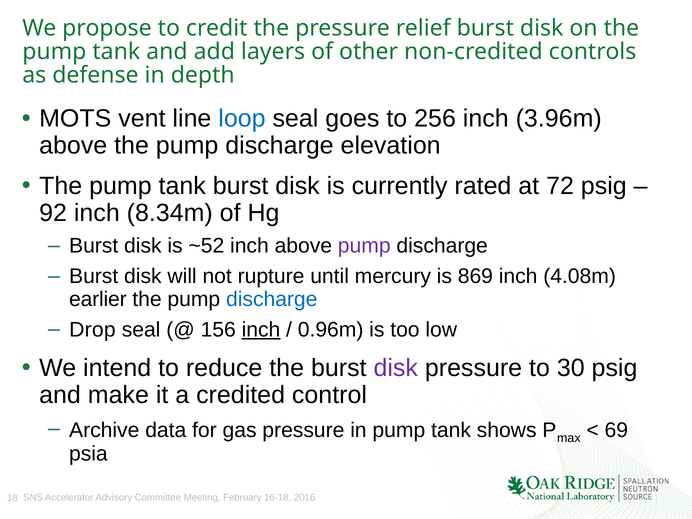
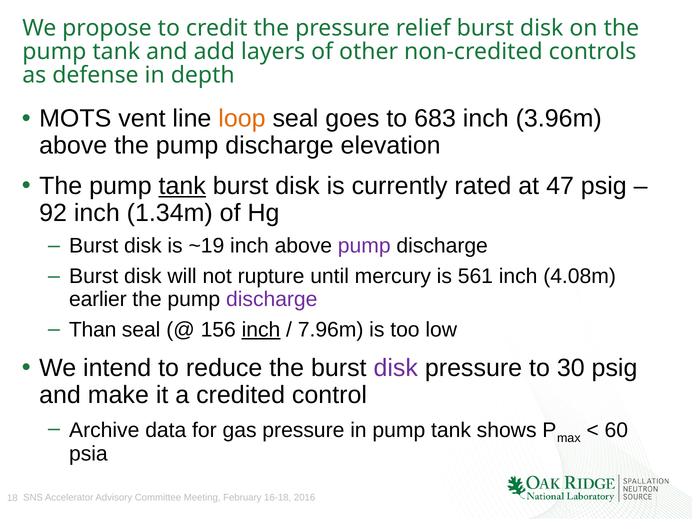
loop colour: blue -> orange
256: 256 -> 683
tank at (182, 186) underline: none -> present
72: 72 -> 47
8.34m: 8.34m -> 1.34m
~52: ~52 -> ~19
869: 869 -> 561
discharge at (272, 299) colour: blue -> purple
Drop: Drop -> Than
0.96m: 0.96m -> 7.96m
69: 69 -> 60
